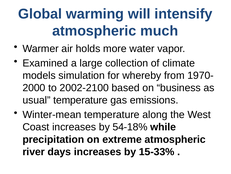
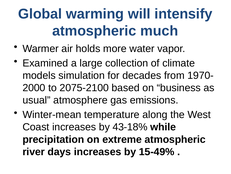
whereby: whereby -> decades
2002-2100: 2002-2100 -> 2075-2100
usual temperature: temperature -> atmosphere
54-18%: 54-18% -> 43-18%
15-33%: 15-33% -> 15-49%
